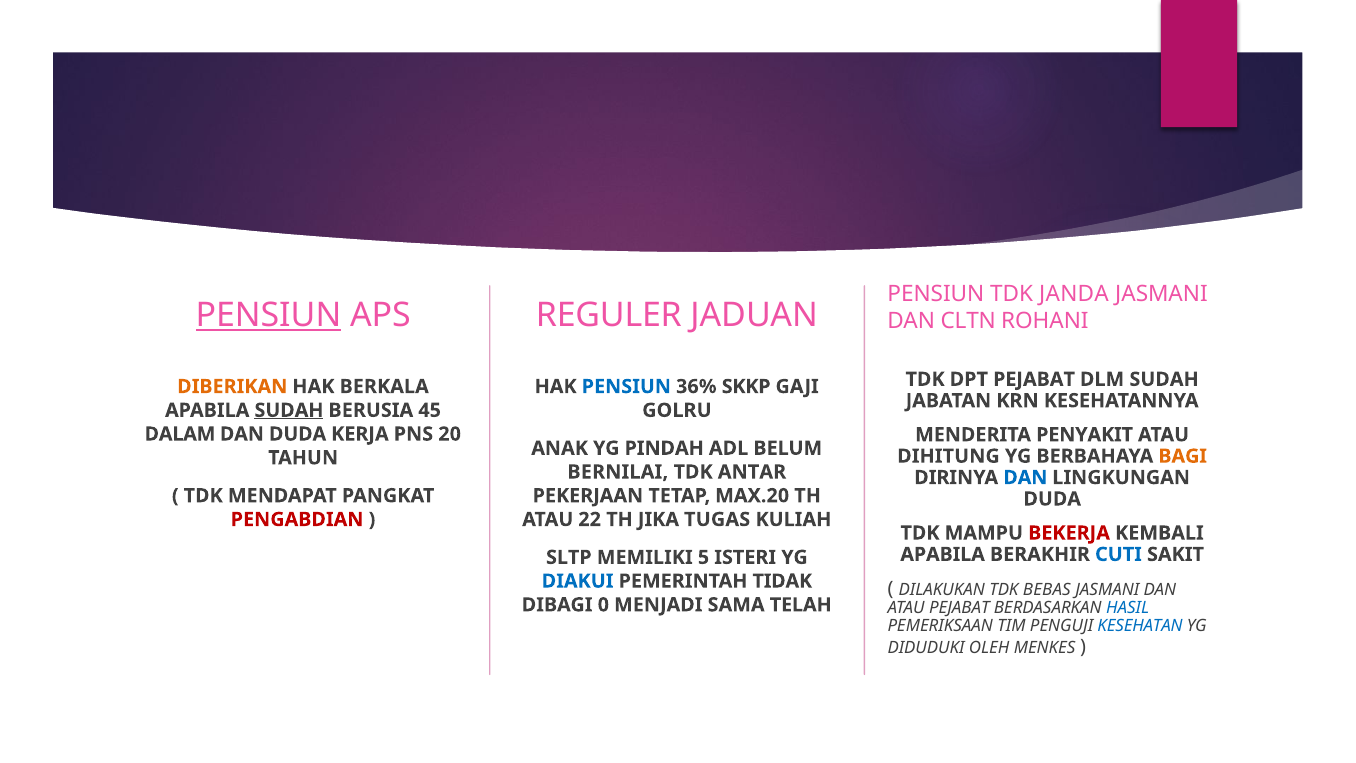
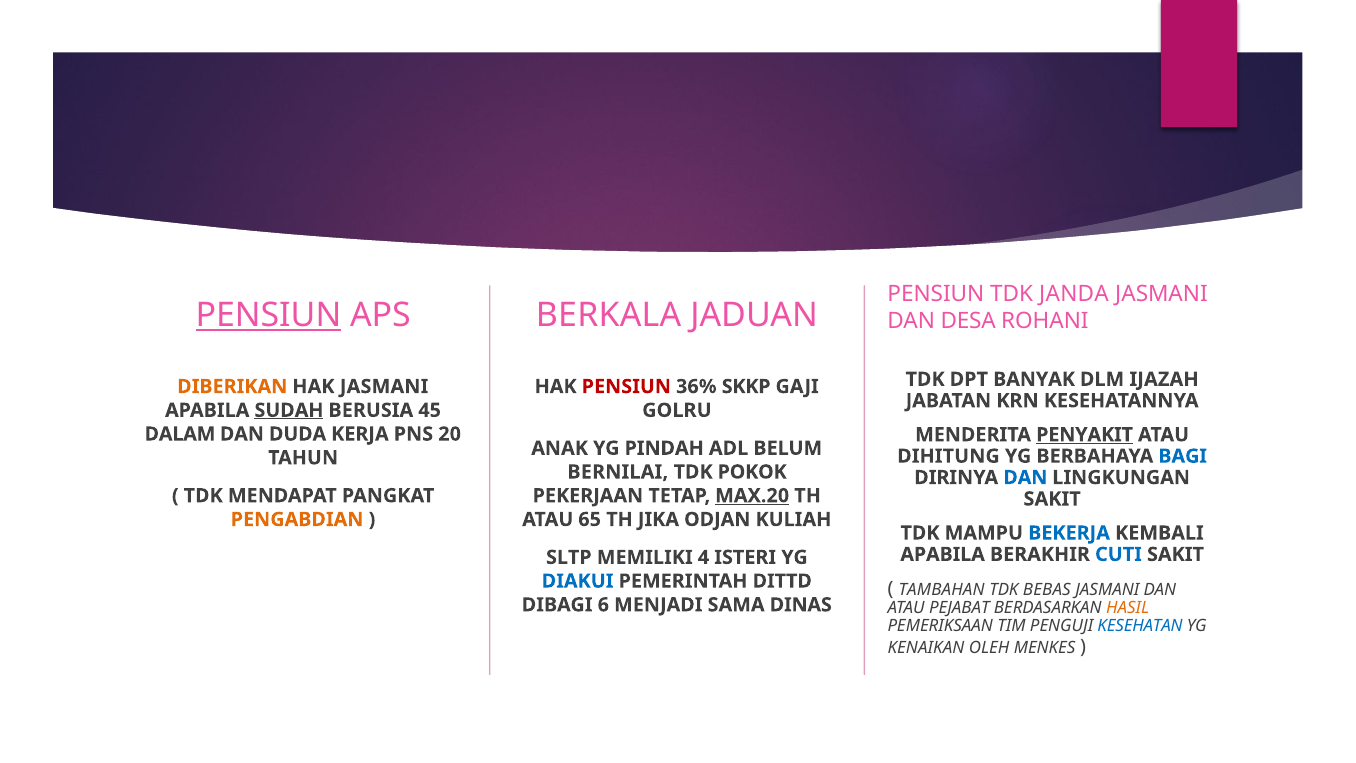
REGULER: REGULER -> BERKALA
CLTN: CLTN -> DESA
DPT PEJABAT: PEJABAT -> BANYAK
DLM SUDAH: SUDAH -> IJAZAH
HAK BERKALA: BERKALA -> JASMANI
PENSIUN at (626, 386) colour: blue -> red
PENYAKIT underline: none -> present
BAGI colour: orange -> blue
ANTAR: ANTAR -> POKOK
MAX.20 underline: none -> present
DUDA at (1052, 499): DUDA -> SAKIT
PENGABDIAN colour: red -> orange
22: 22 -> 65
TUGAS: TUGAS -> ODJAN
BEKERJA colour: red -> blue
5: 5 -> 4
TIDAK: TIDAK -> DITTD
DILAKUKAN: DILAKUKAN -> TAMBAHAN
0: 0 -> 6
TELAH: TELAH -> DINAS
HASIL colour: blue -> orange
DIDUDUKI: DIDUDUKI -> KENAIKAN
